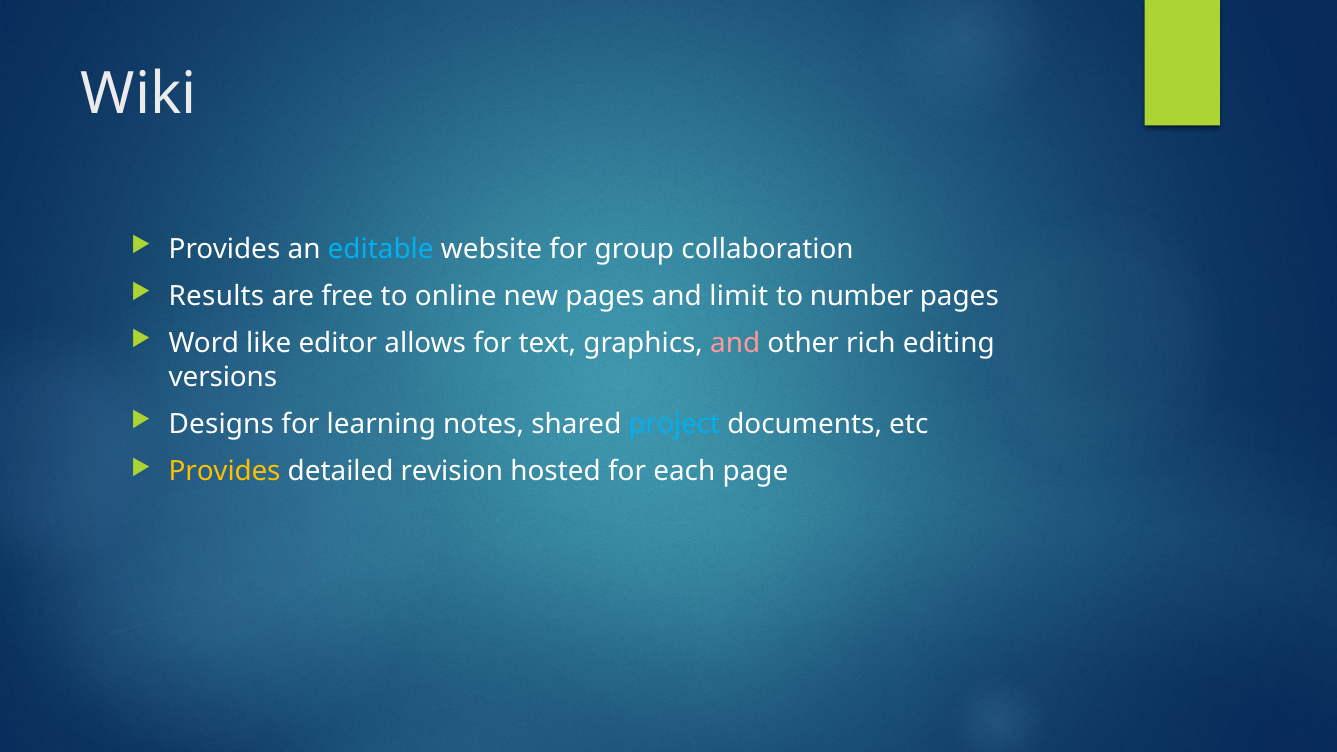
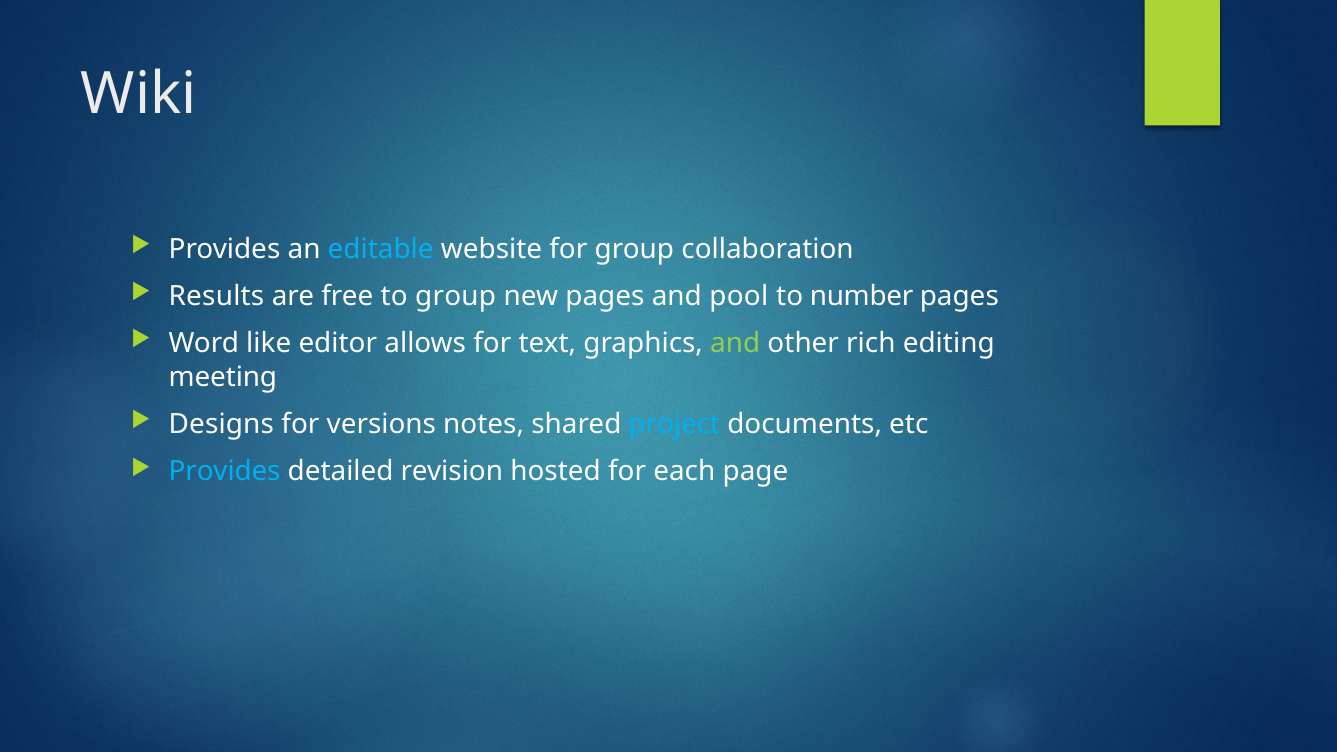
to online: online -> group
limit: limit -> pool
and at (735, 344) colour: pink -> light green
versions: versions -> meeting
learning: learning -> versions
Provides at (225, 472) colour: yellow -> light blue
